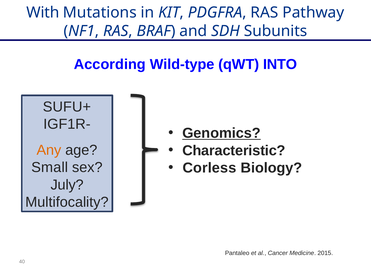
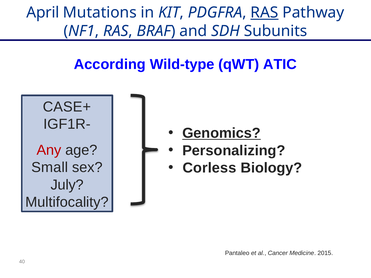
With: With -> April
RAS at (264, 13) underline: none -> present
INTO: INTO -> ATIC
SUFU+: SUFU+ -> CASE+
Characteristic: Characteristic -> Personalizing
Any colour: orange -> red
